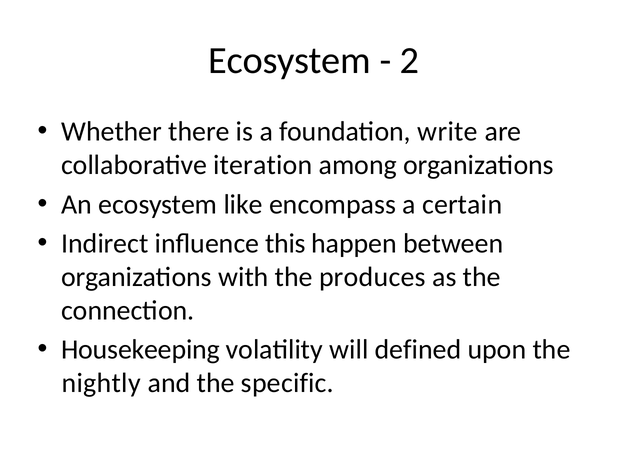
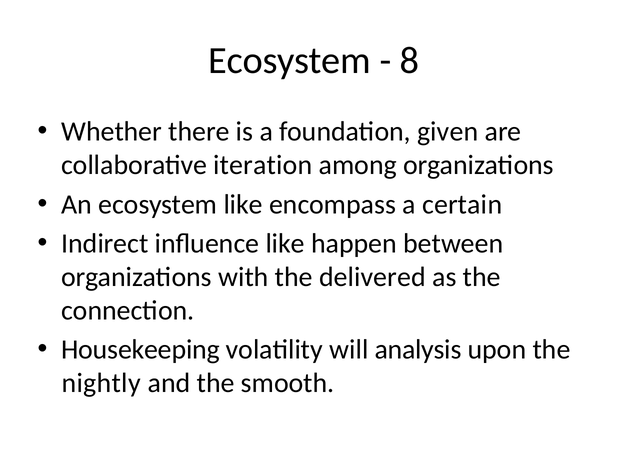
2: 2 -> 8
write: write -> given
influence this: this -> like
produces: produces -> delivered
defined: defined -> analysis
specific: specific -> smooth
